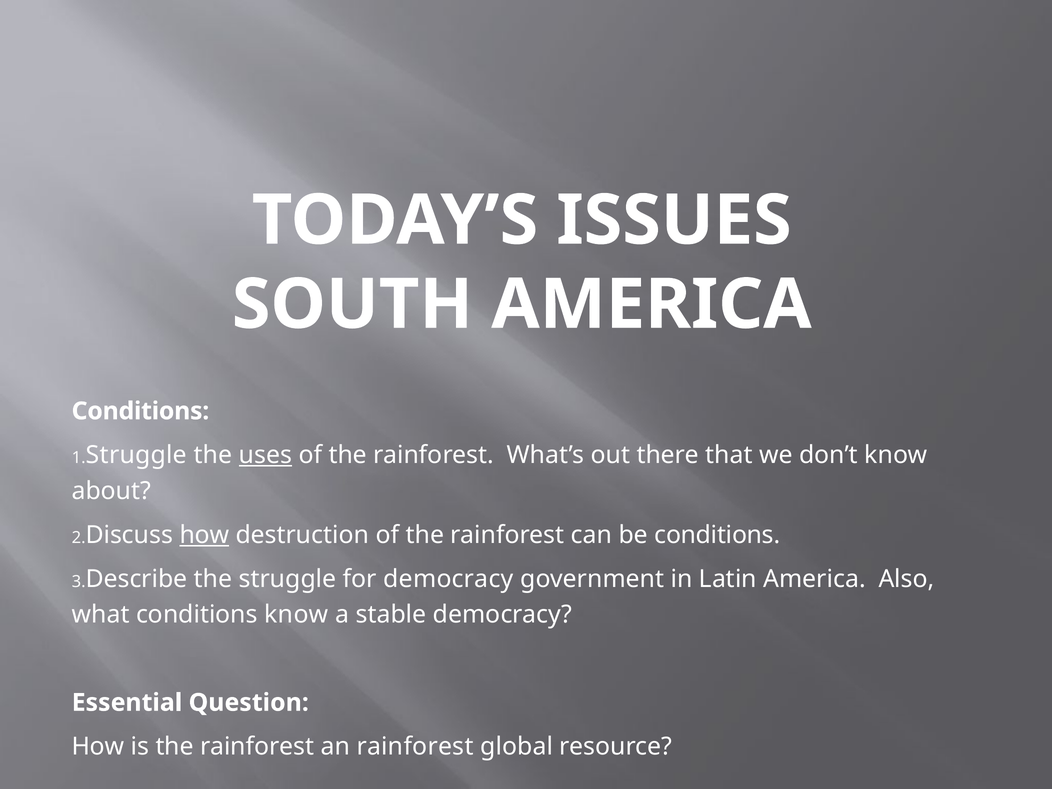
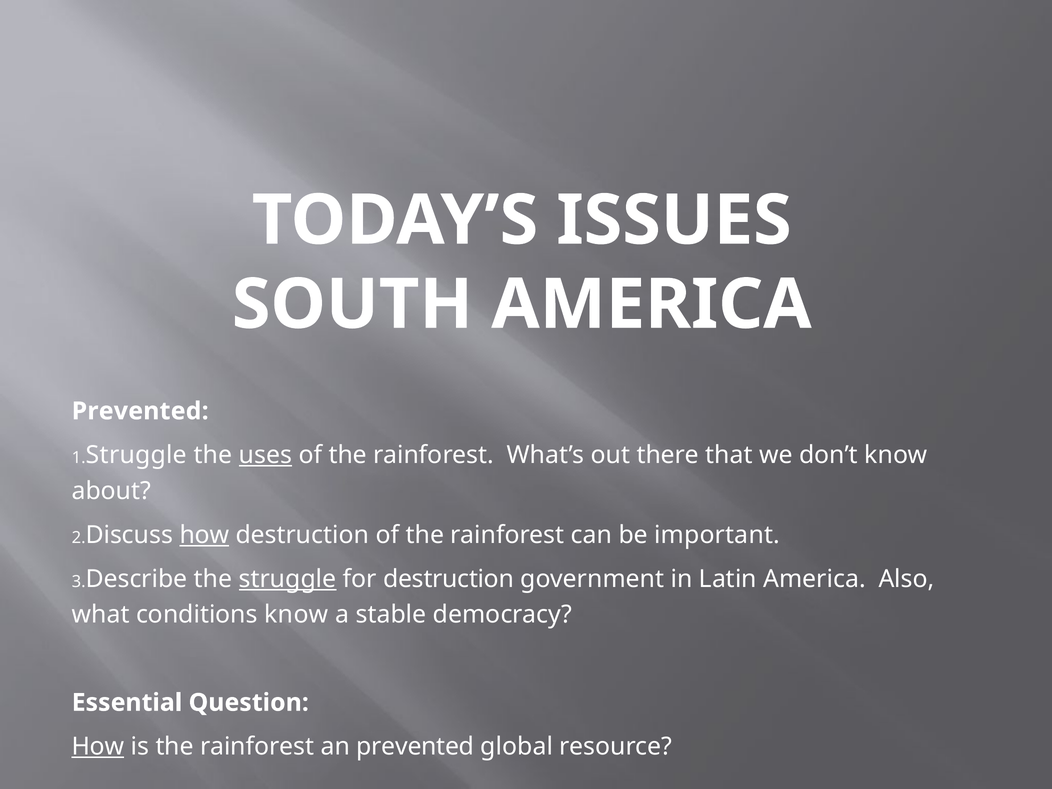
Conditions at (140, 411): Conditions -> Prevented
be conditions: conditions -> important
struggle at (288, 579) underline: none -> present
for democracy: democracy -> destruction
How at (98, 747) underline: none -> present
an rainforest: rainforest -> prevented
